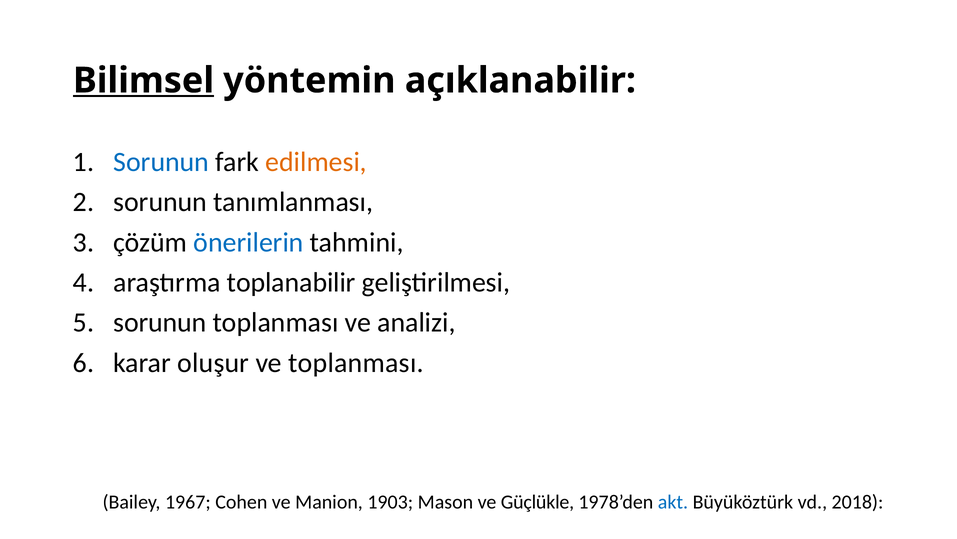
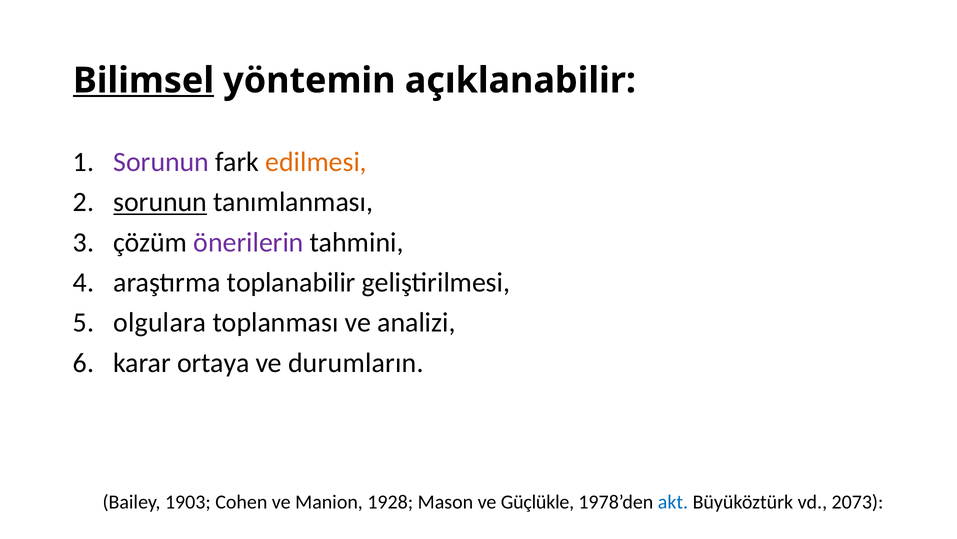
Sorunun at (161, 162) colour: blue -> purple
sorunun at (160, 202) underline: none -> present
önerilerin colour: blue -> purple
sorunun at (160, 322): sorunun -> olgulara
oluşur: oluşur -> ortaya
ve toplanması: toplanması -> durumların
1967: 1967 -> 1903
1903: 1903 -> 1928
2018: 2018 -> 2073
